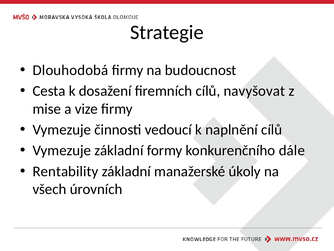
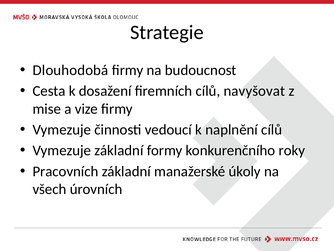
dále: dále -> roky
Rentability: Rentability -> Pracovních
